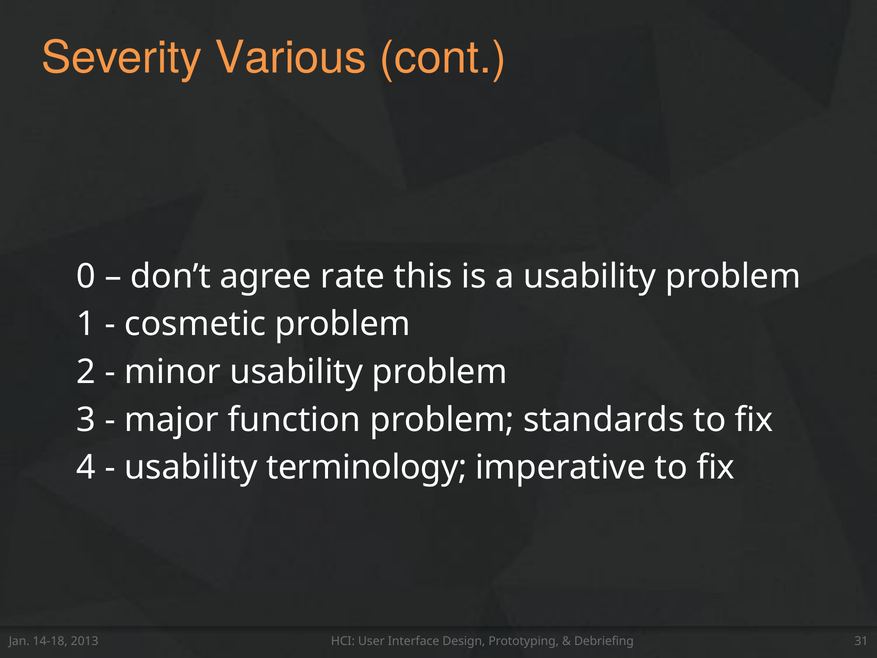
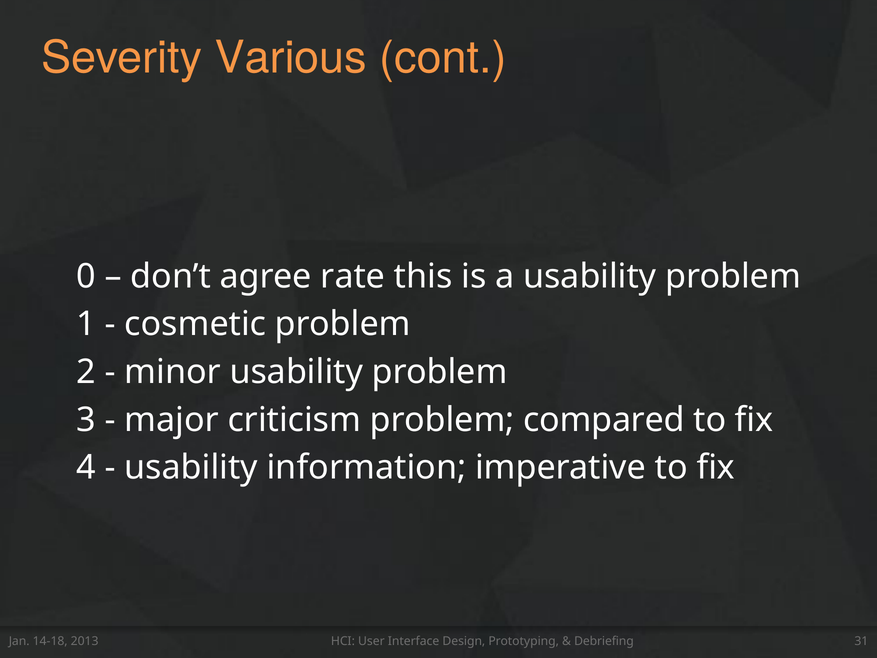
function: function -> criticism
standards: standards -> compared
terminology: terminology -> information
